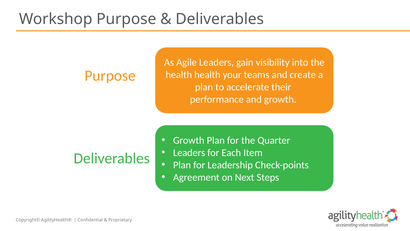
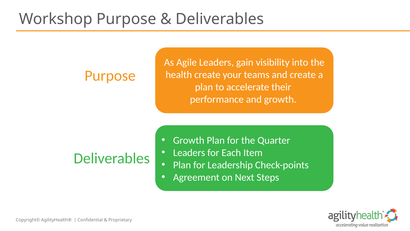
health health: health -> create
